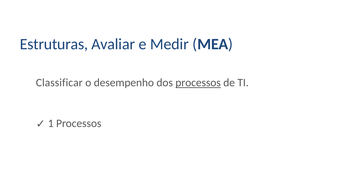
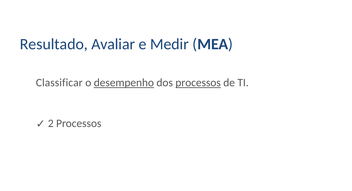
Estruturas: Estruturas -> Resultado
desempenho underline: none -> present
1: 1 -> 2
